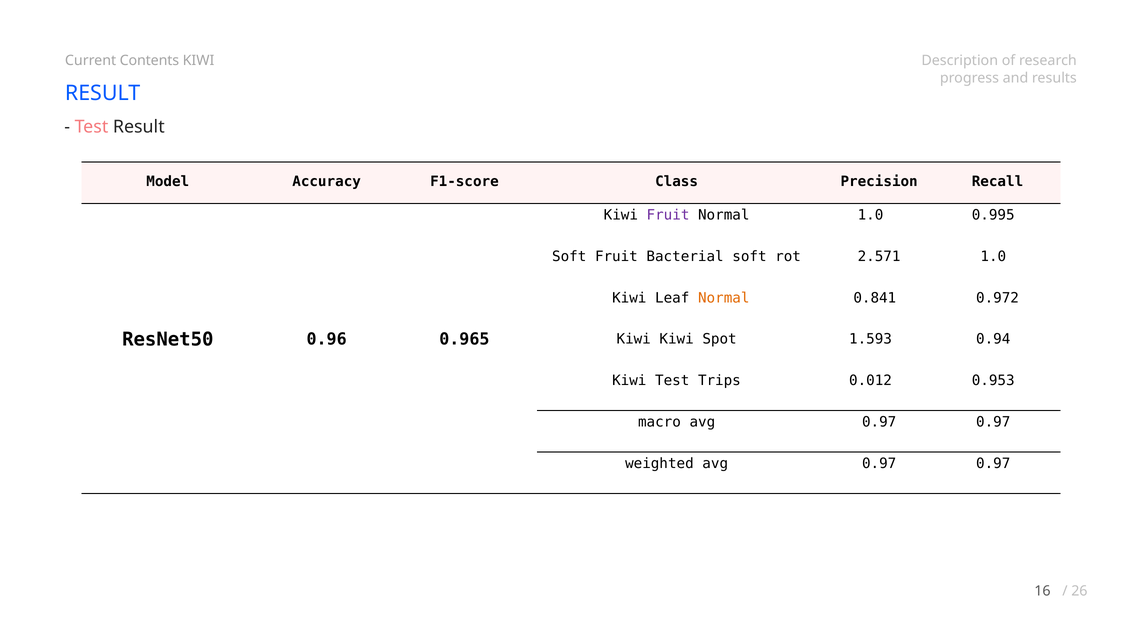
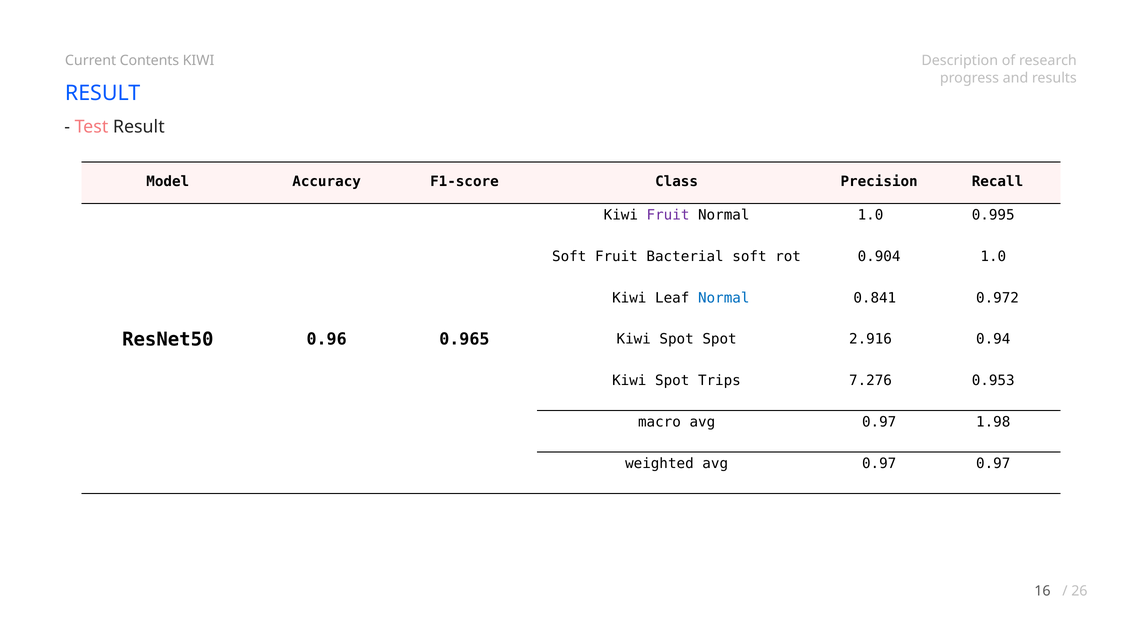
2.571: 2.571 -> 0.904
Normal at (724, 298) colour: orange -> blue
Kiwi at (677, 339): Kiwi -> Spot
1.593: 1.593 -> 2.916
Test at (672, 381): Test -> Spot
0.012: 0.012 -> 7.276
macro avg 0.97 0.97: 0.97 -> 1.98
